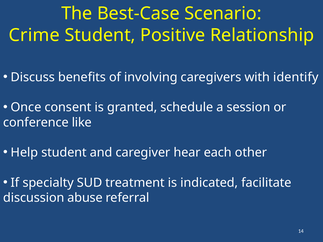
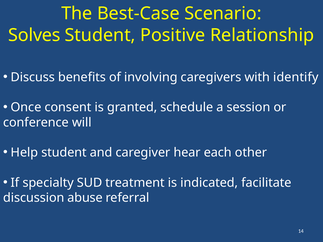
Crime: Crime -> Solves
like: like -> will
